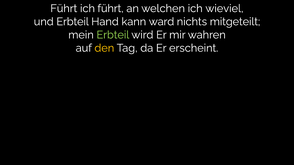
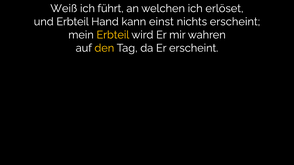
Führt at (64, 8): Führt -> Weiß
wieviel: wieviel -> erlöset
ward: ward -> einst
nichts mitgeteilt: mitgeteilt -> erscheint
Erbteil at (113, 35) colour: light green -> yellow
